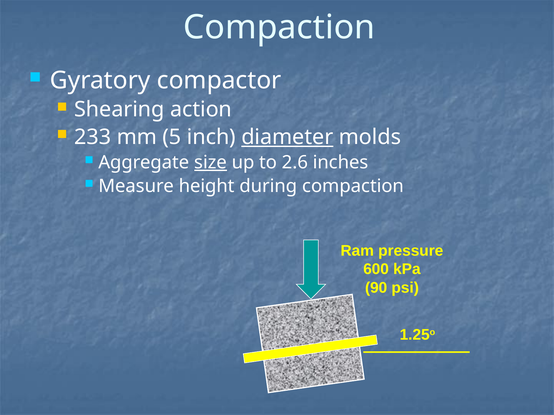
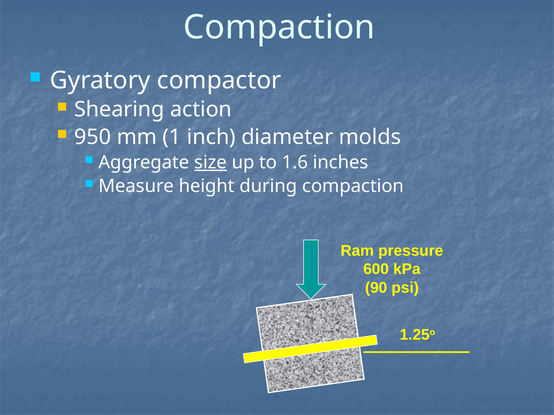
233: 233 -> 950
5: 5 -> 1
diameter underline: present -> none
2.6: 2.6 -> 1.6
